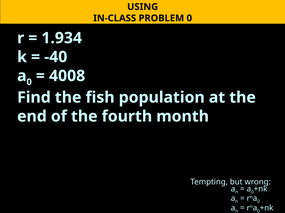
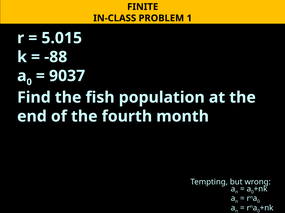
USING: USING -> FINITE
PROBLEM 0: 0 -> 1
1.934: 1.934 -> 5.015
-40: -40 -> -88
4008: 4008 -> 9037
